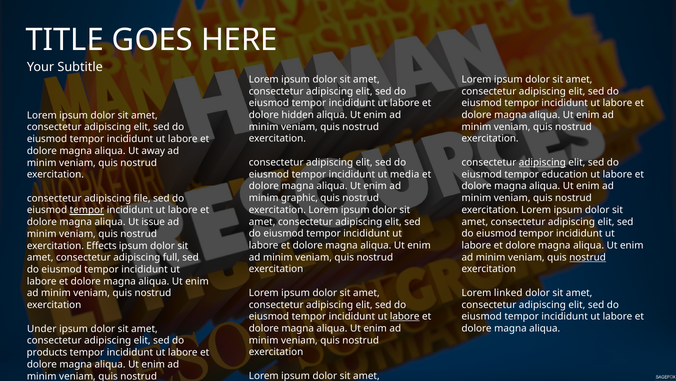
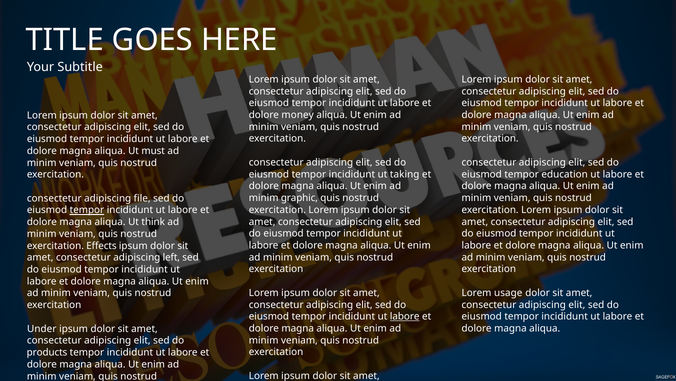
hidden: hidden -> money
away: away -> must
adipiscing at (542, 162) underline: present -> none
media: media -> taking
issue: issue -> think
nostrud at (588, 257) underline: present -> none
full: full -> left
linked: linked -> usage
